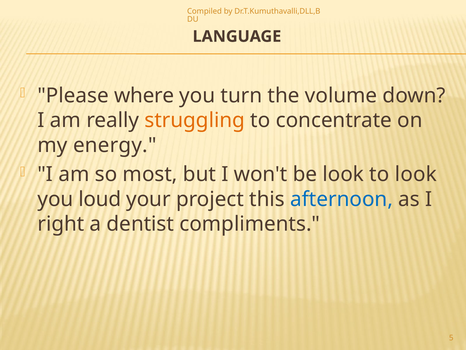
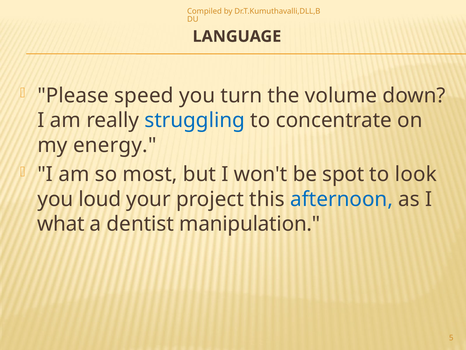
where: where -> speed
struggling colour: orange -> blue
be look: look -> spot
right: right -> what
compliments: compliments -> manipulation
